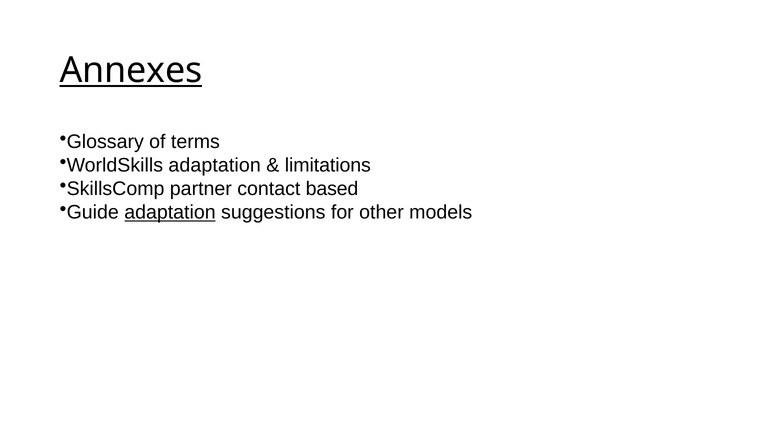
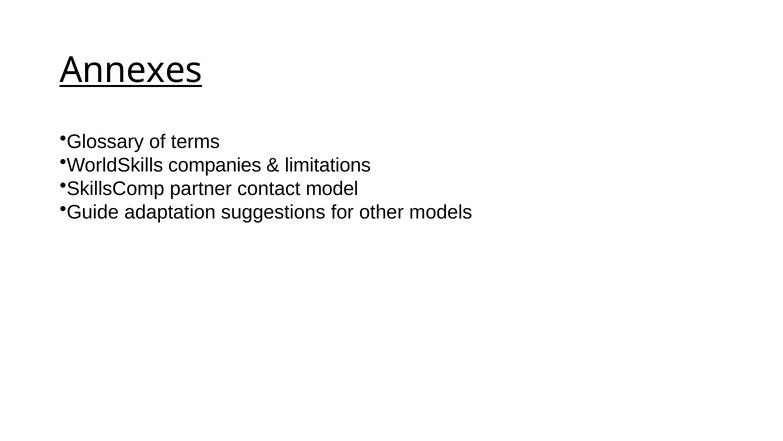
WorldSkills adaptation: adaptation -> companies
based: based -> model
adaptation at (170, 212) underline: present -> none
